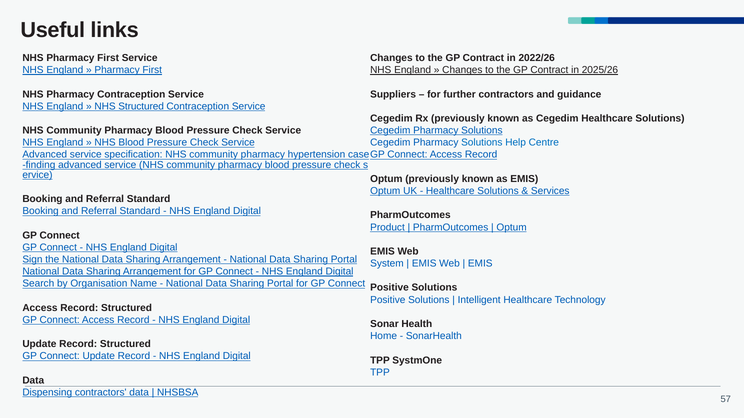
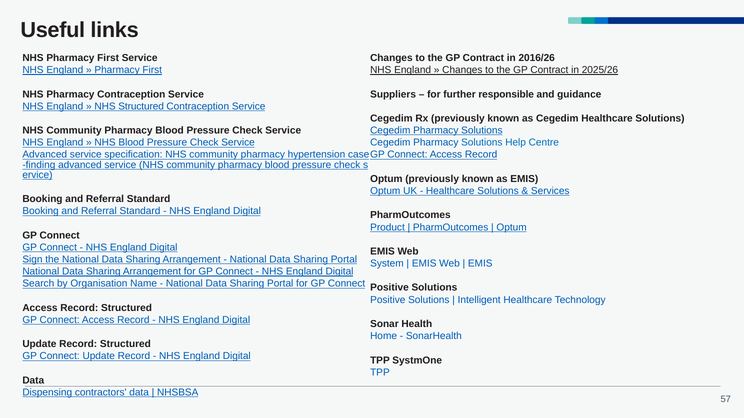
2022/26: 2022/26 -> 2016/26
further contractors: contractors -> responsible
